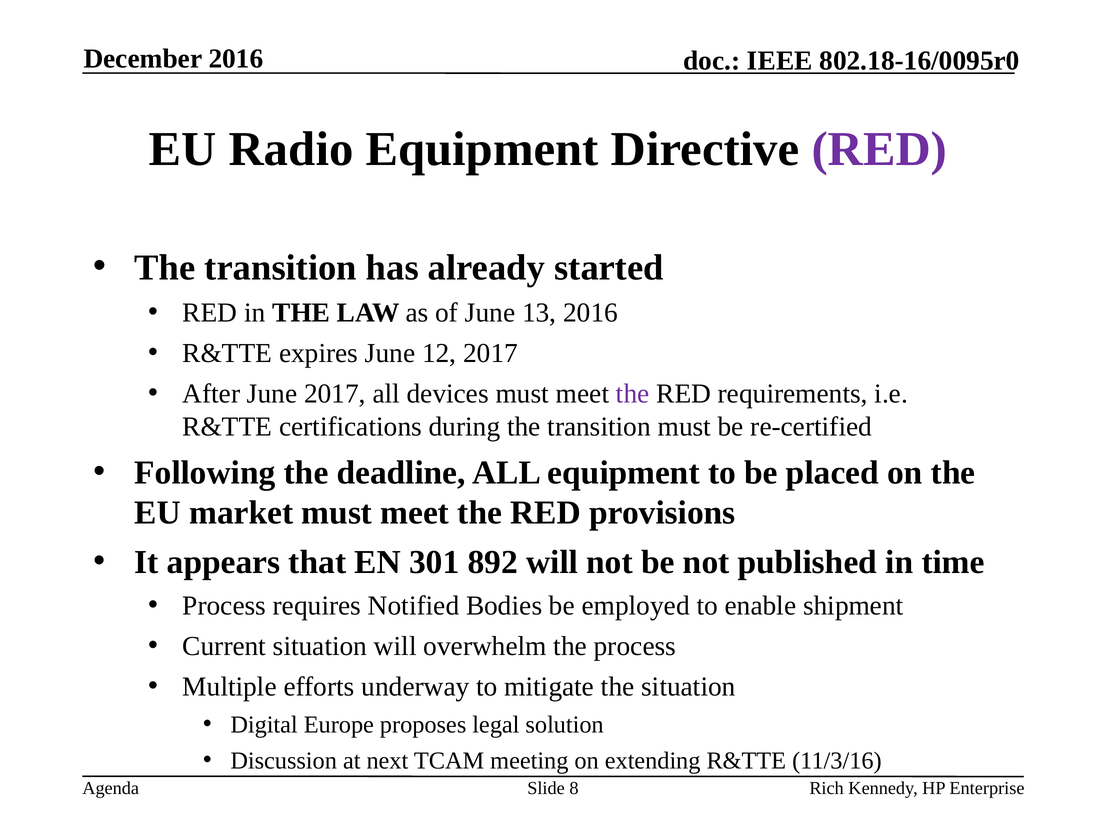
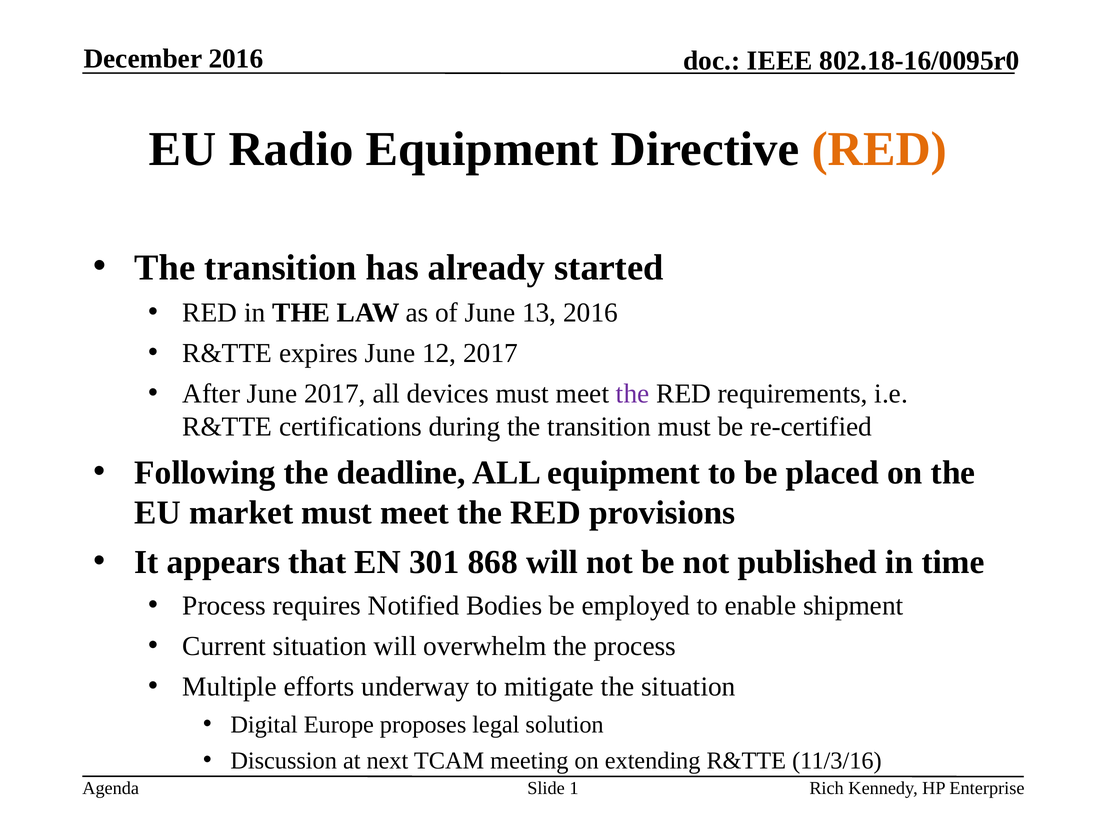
RED at (879, 150) colour: purple -> orange
892: 892 -> 868
8: 8 -> 1
